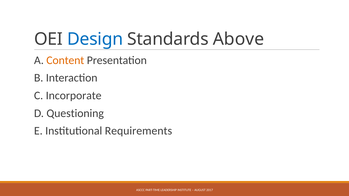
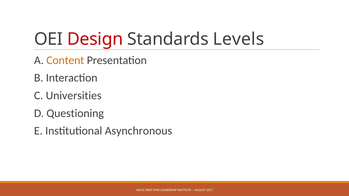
Design colour: blue -> red
Above: Above -> Levels
Incorporate: Incorporate -> Universities
Requirements: Requirements -> Asynchronous
